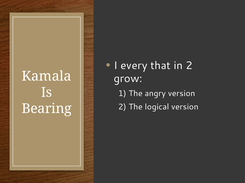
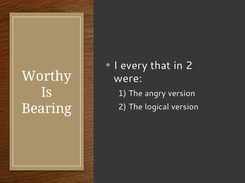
Kamala: Kamala -> Worthy
grow: grow -> were
